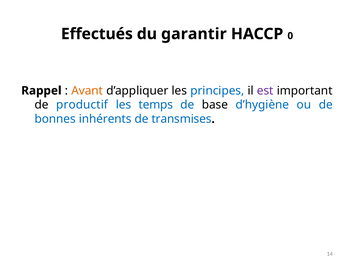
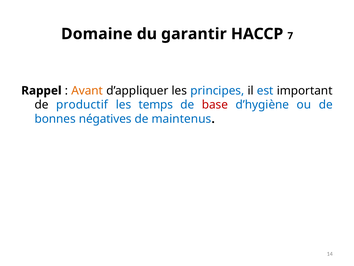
Effectués: Effectués -> Domaine
0: 0 -> 7
est colour: purple -> blue
base colour: black -> red
inhérents: inhérents -> négatives
transmises: transmises -> maintenus
